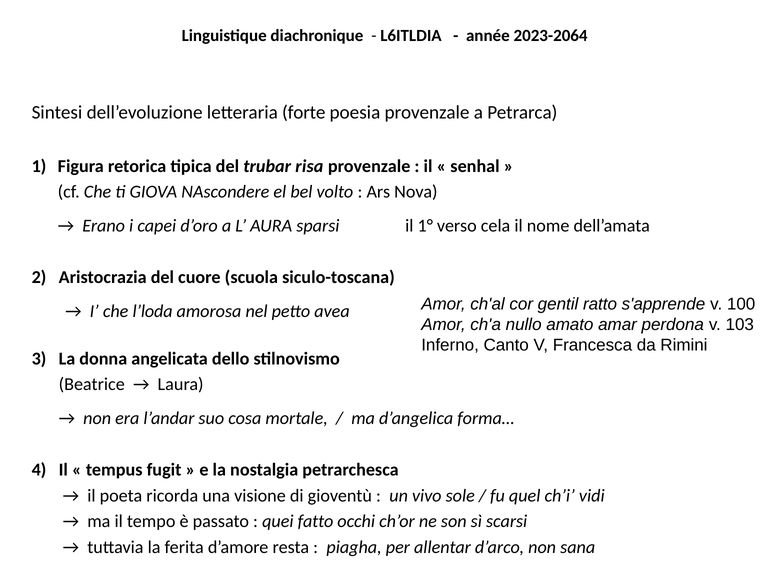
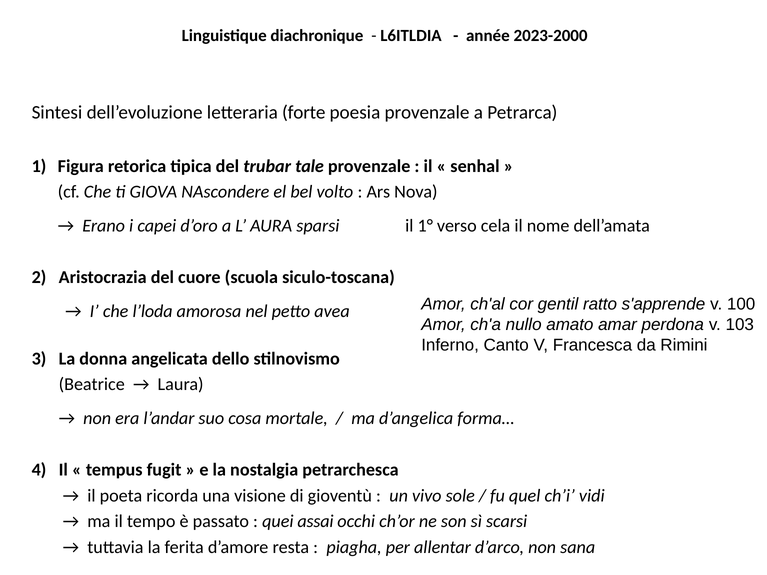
2023-2064: 2023-2064 -> 2023-2000
risa: risa -> tale
fatto: fatto -> assai
